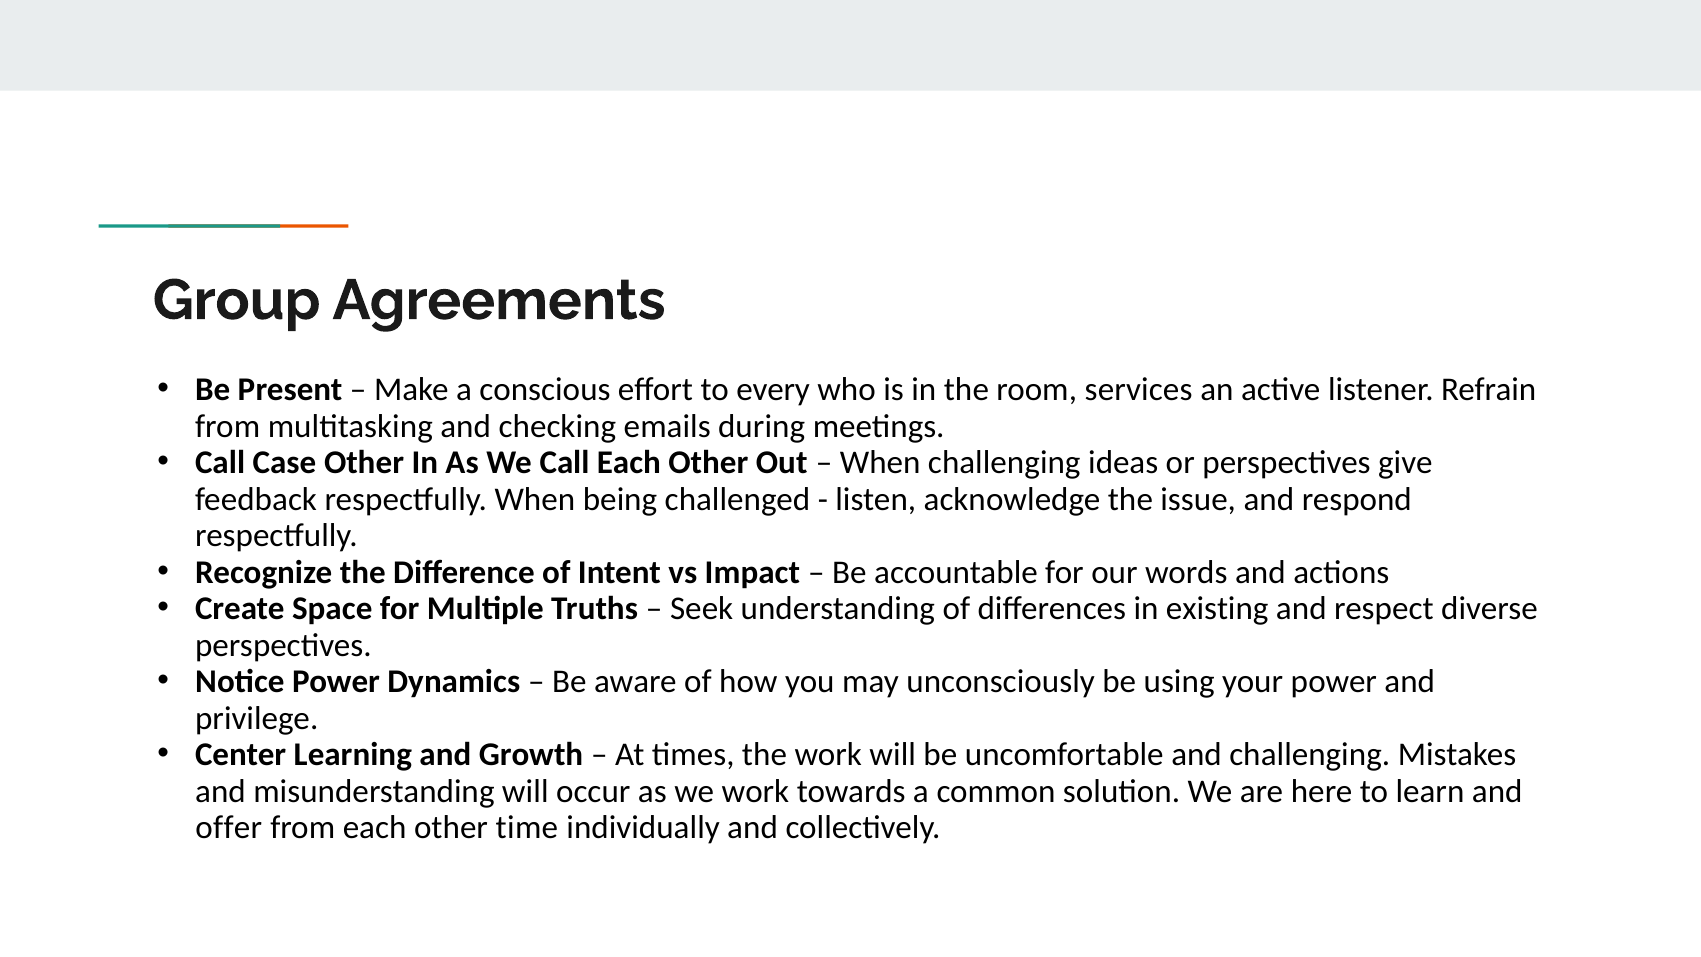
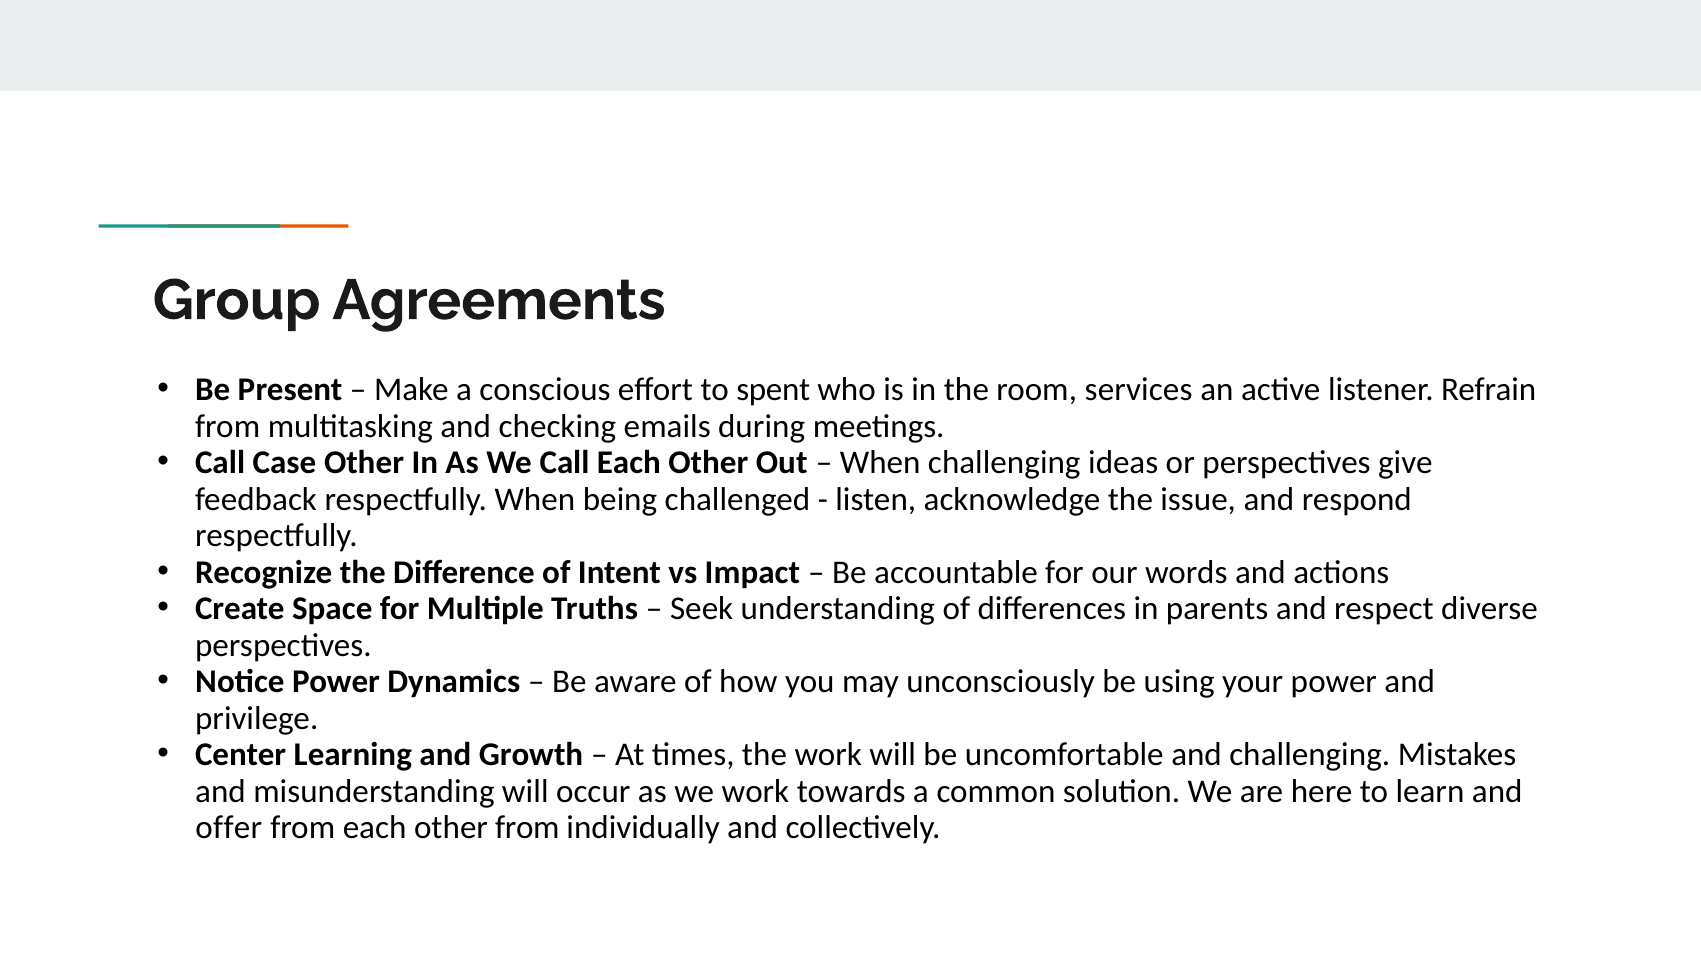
every: every -> spent
existing: existing -> parents
other time: time -> from
